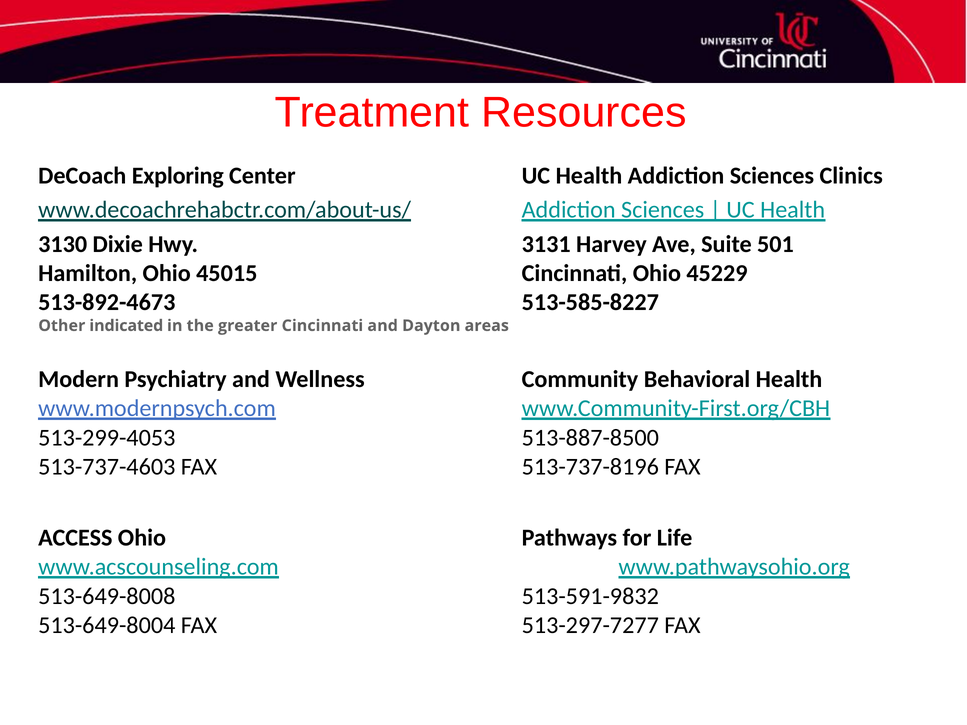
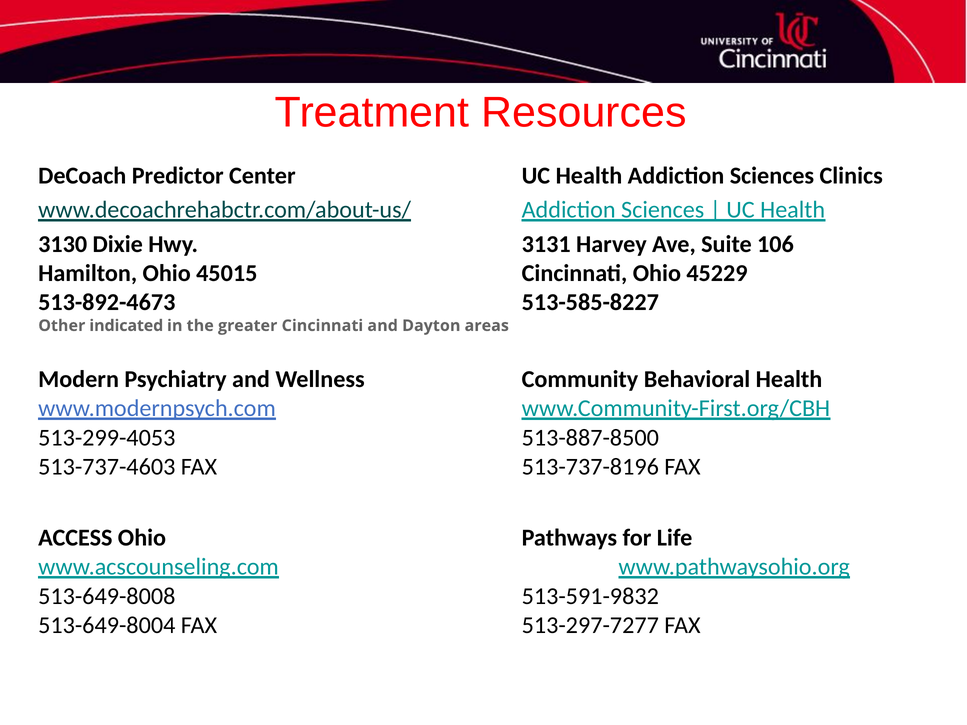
Exploring: Exploring -> Predictor
501: 501 -> 106
